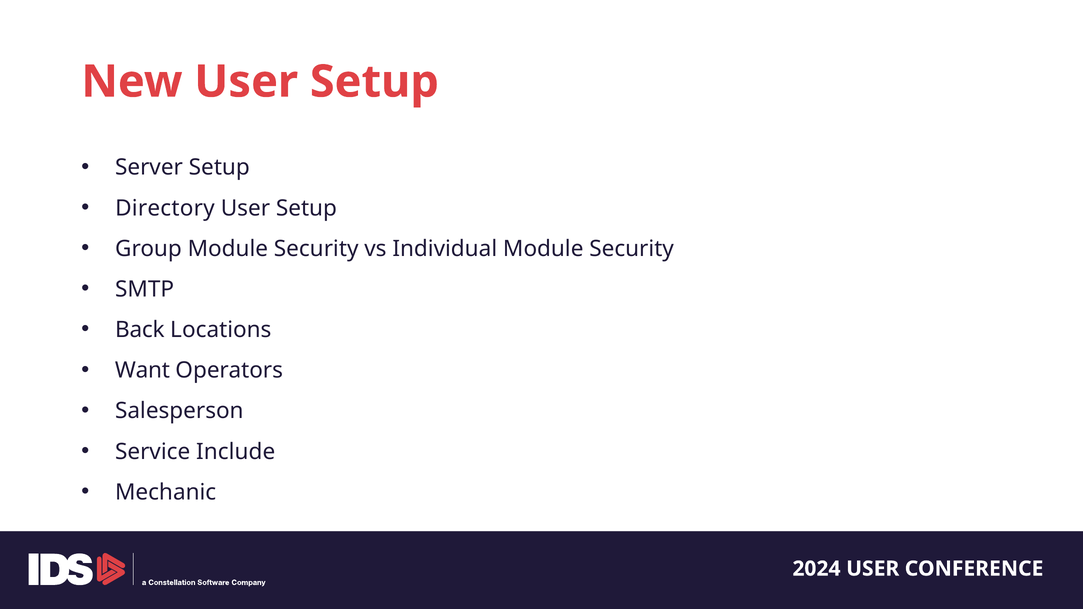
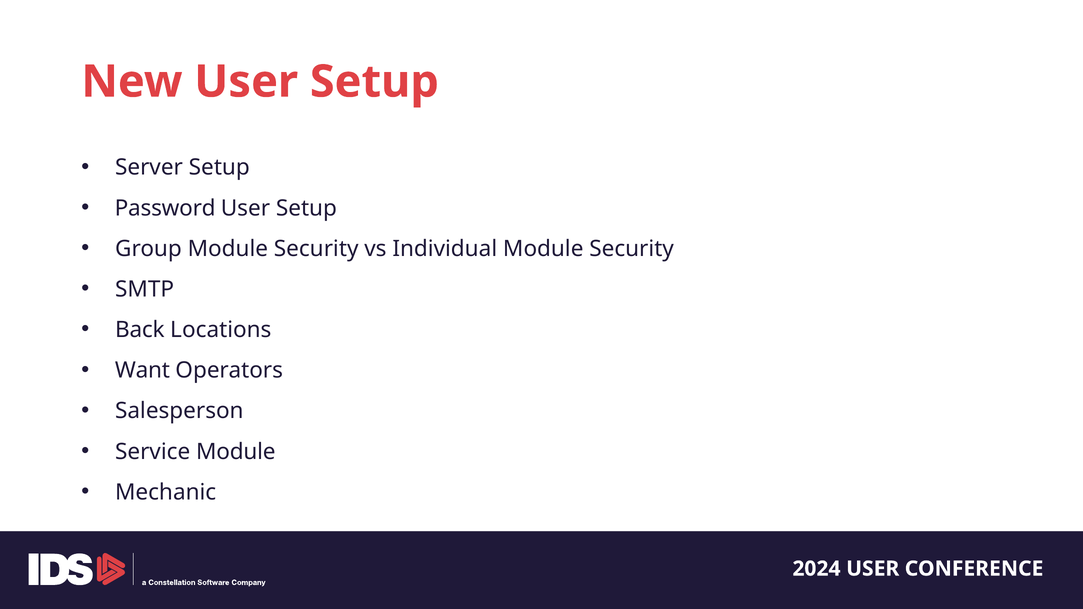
Directory: Directory -> Password
Service Include: Include -> Module
